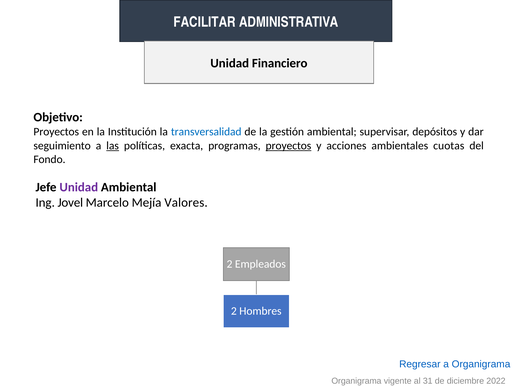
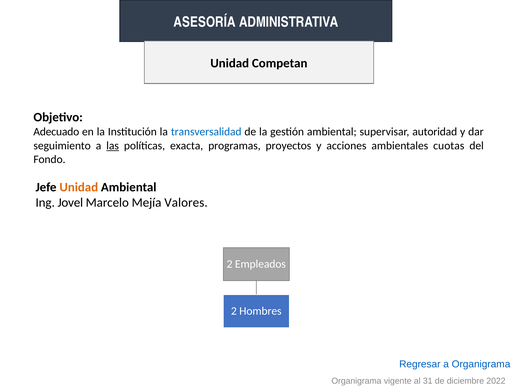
FACILITAR: FACILITAR -> ASESORÍA
Financiero: Financiero -> Competan
Proyectos at (56, 132): Proyectos -> Adecuado
depósitos: depósitos -> autoridad
proyectos at (288, 146) underline: present -> none
Unidad at (79, 187) colour: purple -> orange
